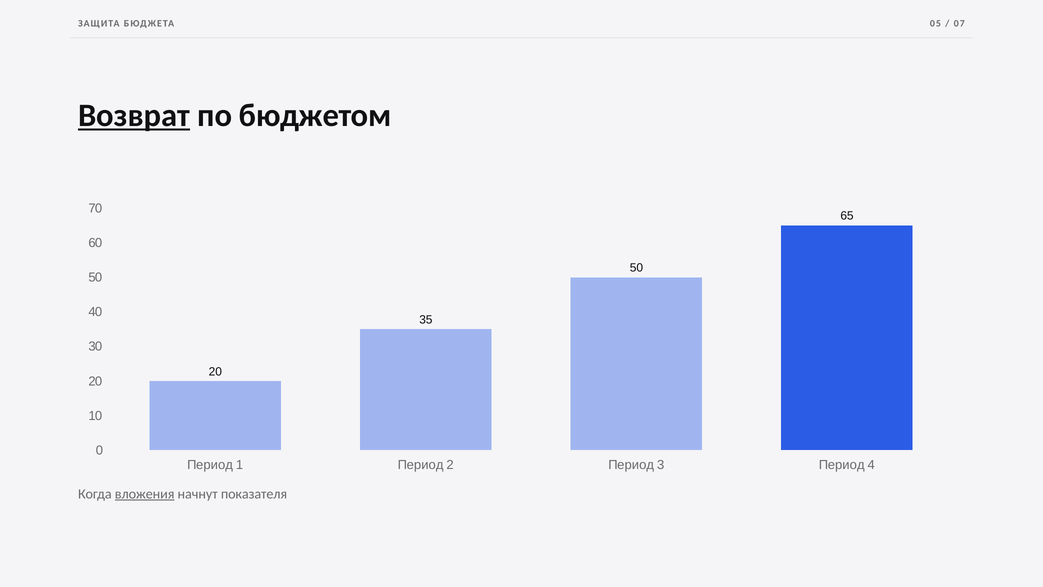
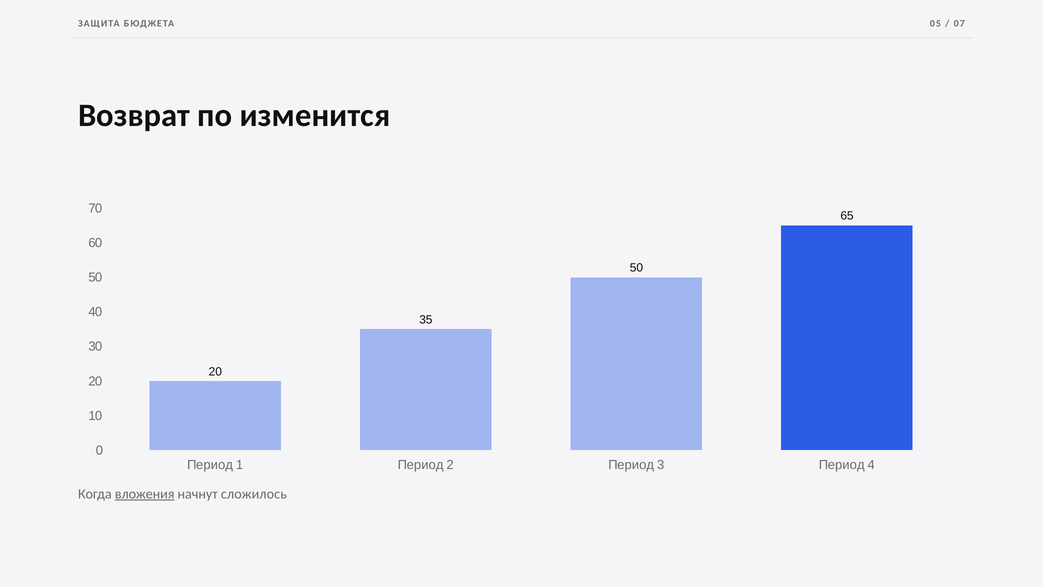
Возврат underline: present -> none
бюджетом: бюджетом -> изменится
показателя: показателя -> сложилось
